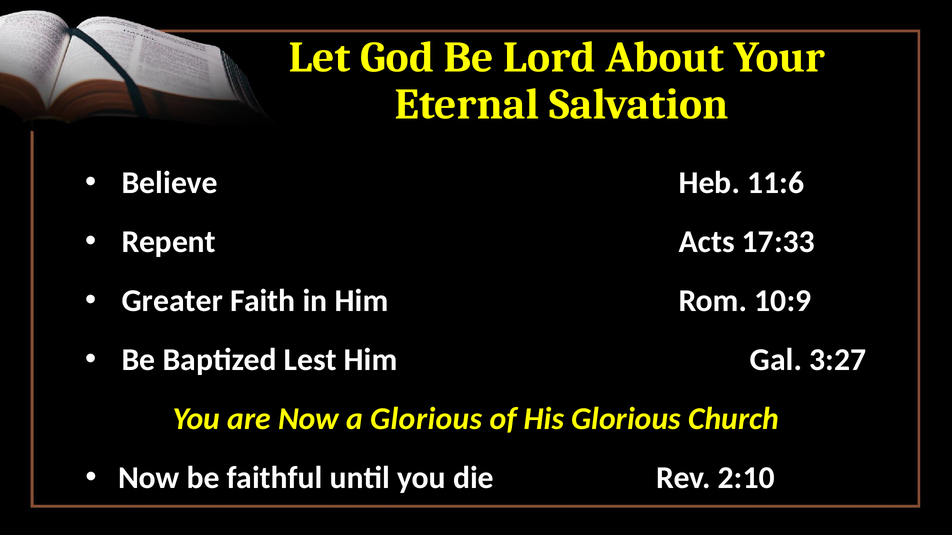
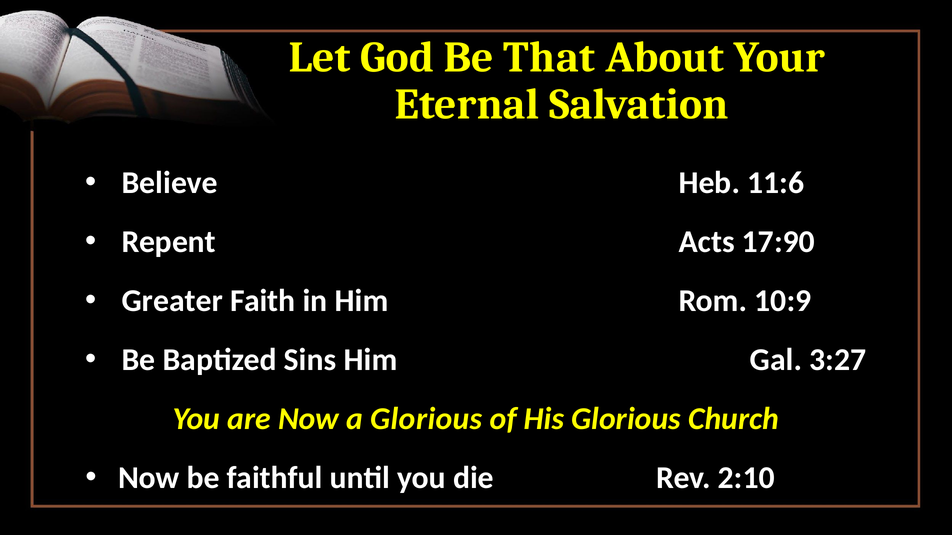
Lord: Lord -> That
17:33: 17:33 -> 17:90
Lest: Lest -> Sins
